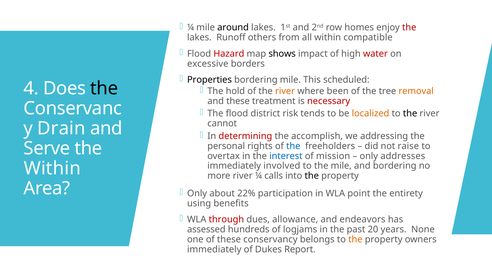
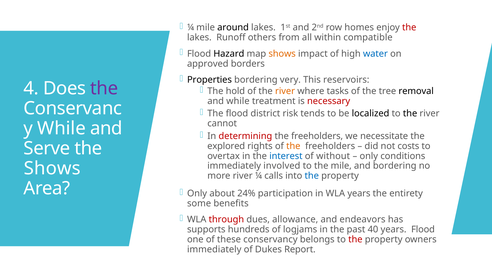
Hazard colour: red -> black
shows at (282, 54) colour: black -> orange
water colour: red -> blue
excessive: excessive -> approved
bordering mile: mile -> very
scheduled: scheduled -> reservoirs
the at (104, 88) colour: black -> purple
been: been -> tasks
removal colour: orange -> black
and these: these -> while
localized colour: orange -> black
Drain at (61, 128): Drain -> While
accomplish at (317, 136): accomplish -> freeholders
addressing: addressing -> necessitate
personal: personal -> explored
the at (293, 146) colour: blue -> orange
raise: raise -> costs
mission: mission -> without
addresses: addresses -> conditions
Within at (52, 168): Within -> Shows
the at (312, 176) colour: black -> blue
22%: 22% -> 24%
WLA point: point -> years
using: using -> some
assessed: assessed -> supports
20: 20 -> 40
years None: None -> Flood
the at (355, 239) colour: orange -> red
